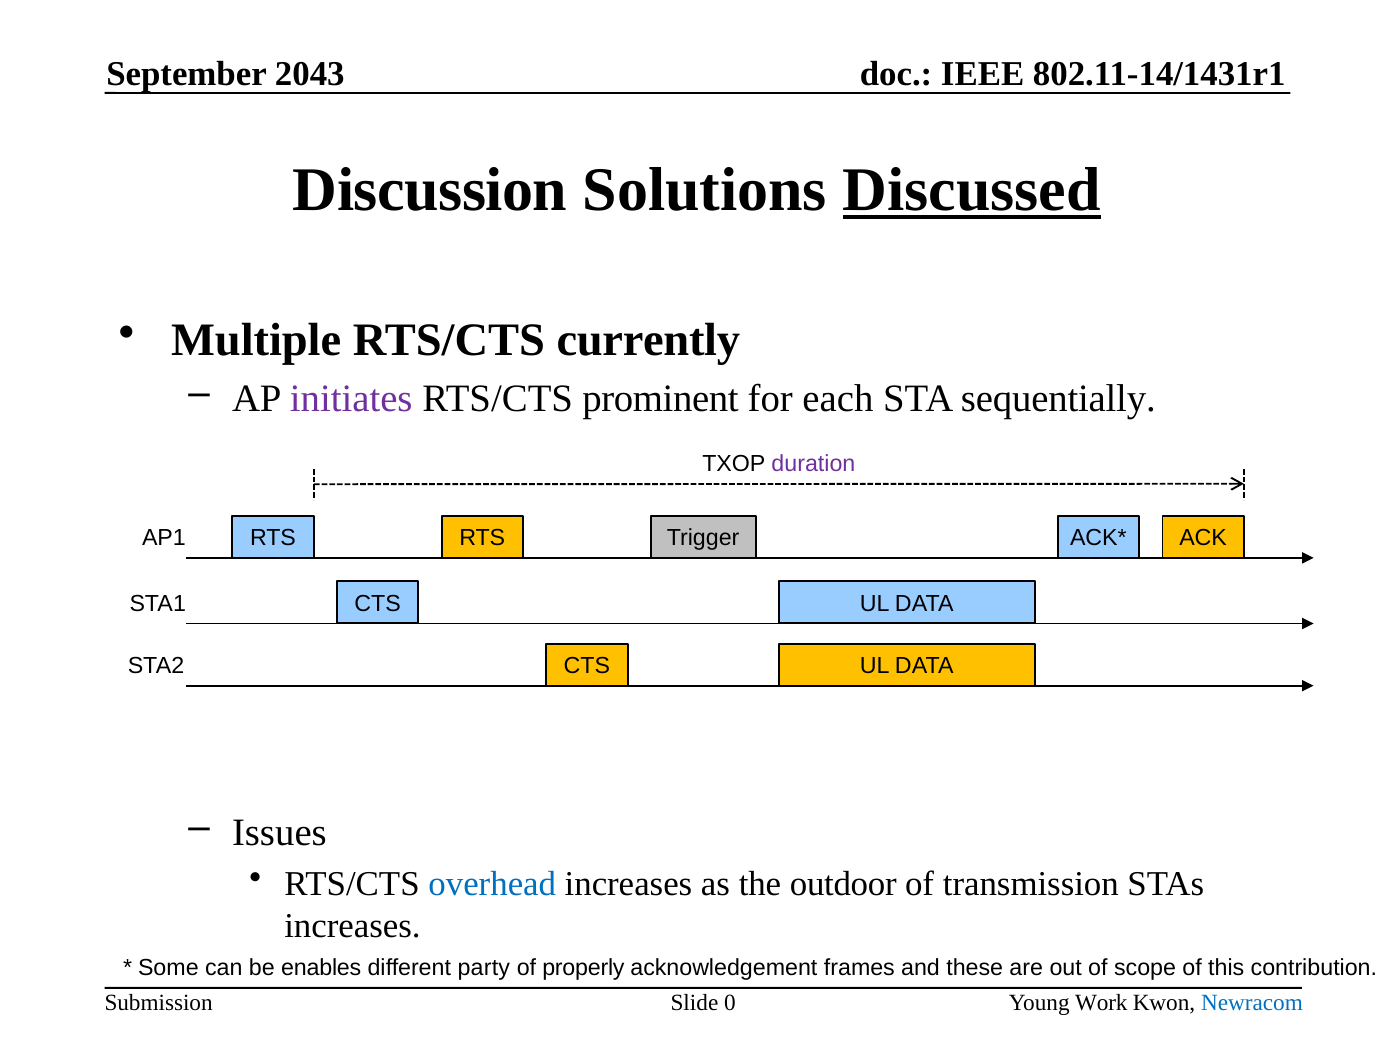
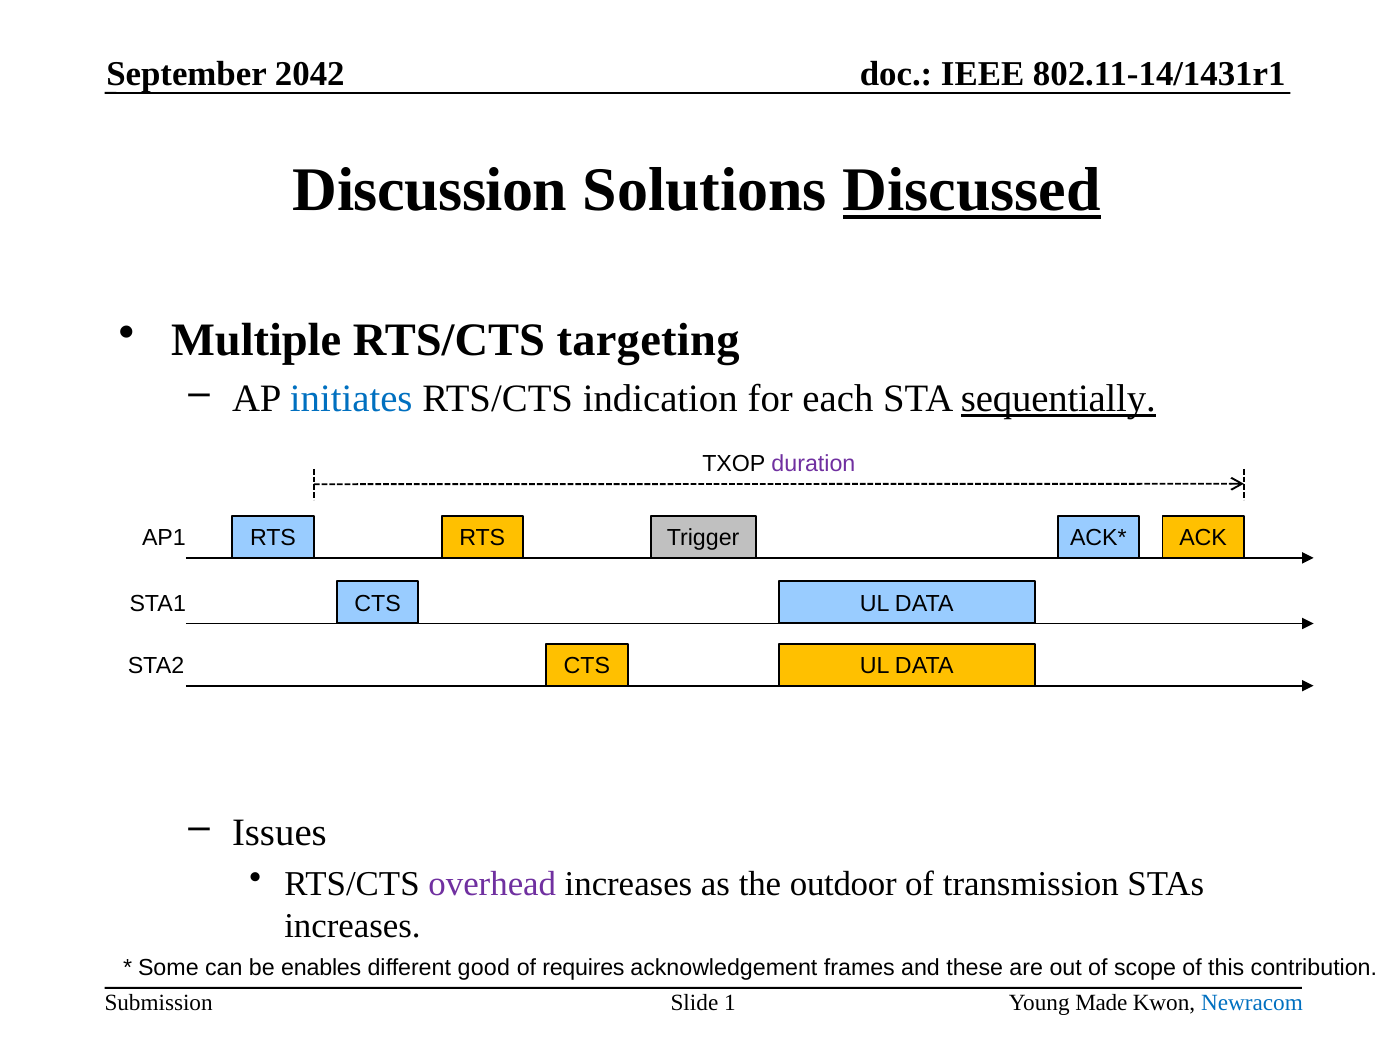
2043: 2043 -> 2042
currently: currently -> targeting
initiates colour: purple -> blue
prominent: prominent -> indication
sequentially underline: none -> present
overhead colour: blue -> purple
party: party -> good
properly: properly -> requires
0: 0 -> 1
Work: Work -> Made
